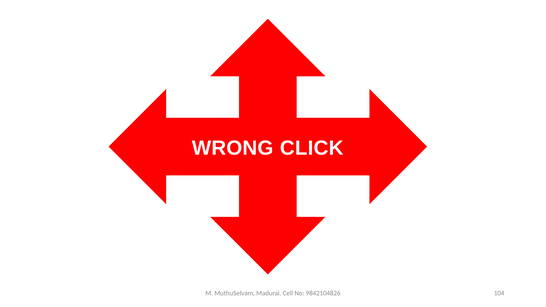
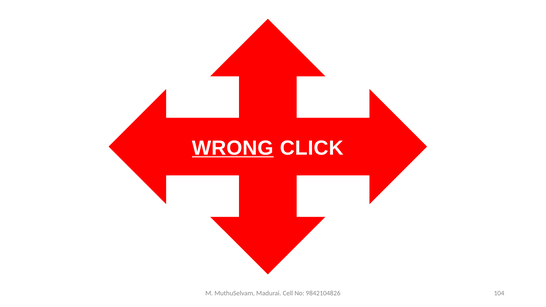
WRONG underline: none -> present
